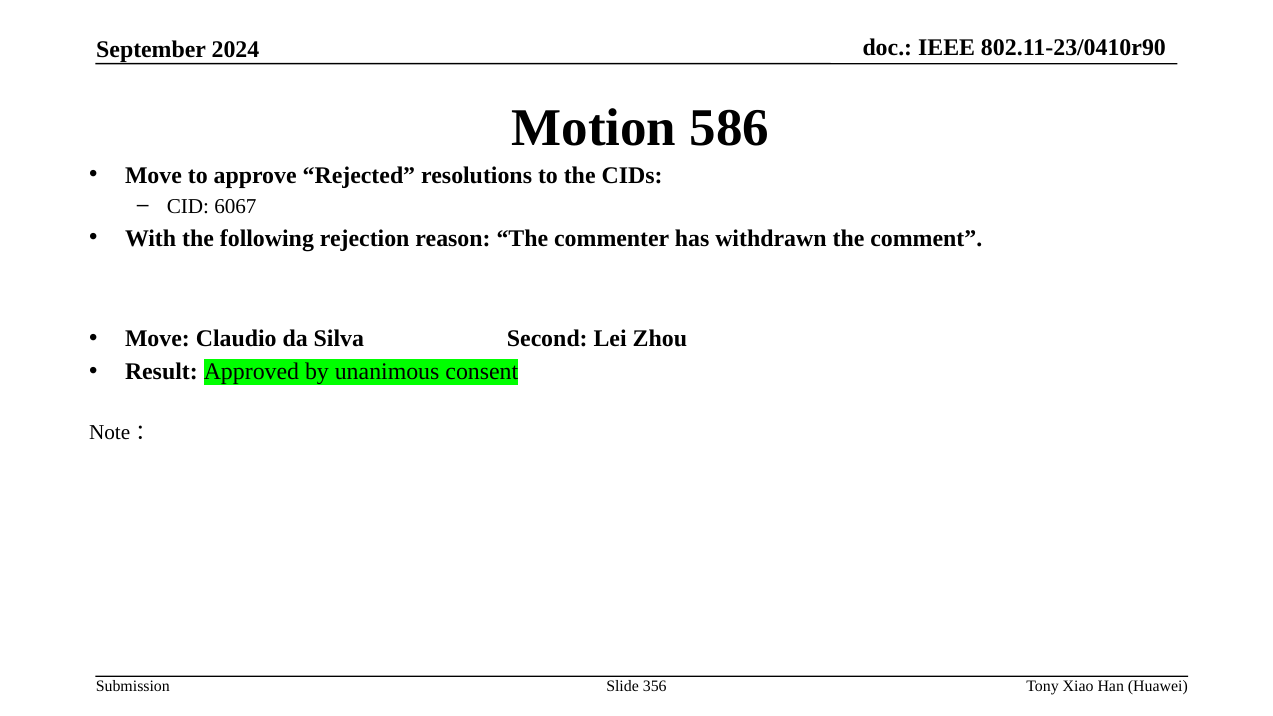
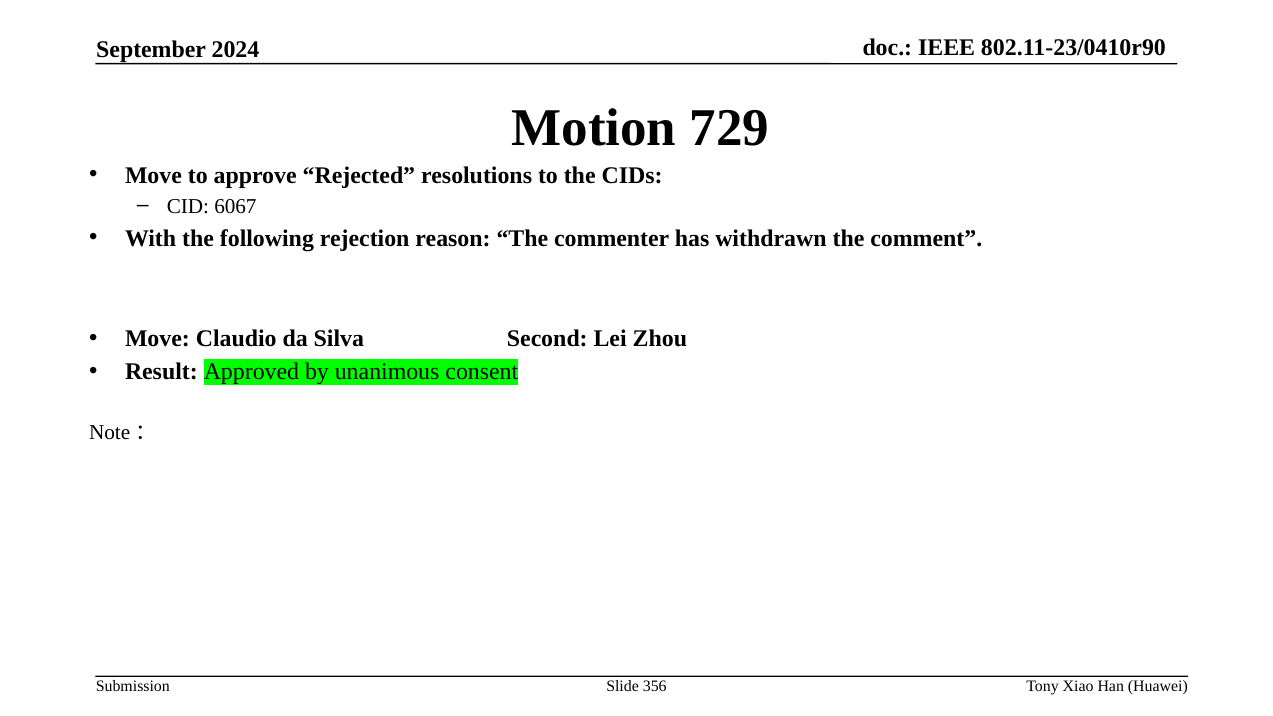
586: 586 -> 729
